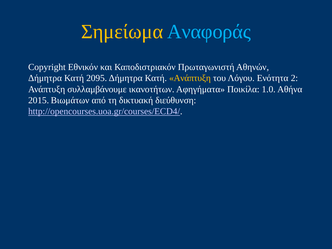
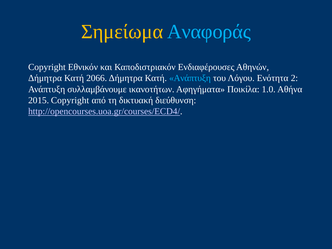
Πρωταγωνιστή: Πρωταγωνιστή -> Ενδιαφέρουσες
2095: 2095 -> 2066
Ανάπτυξη at (190, 78) colour: yellow -> light blue
2015 Βιωμάτων: Βιωμάτων -> Copyright
